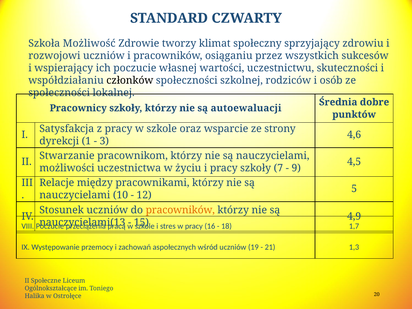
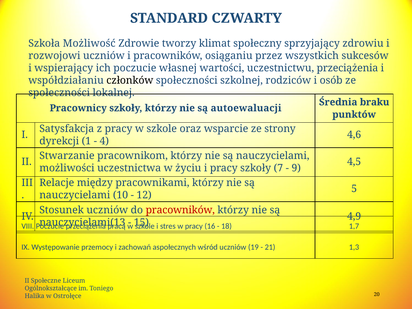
uczestnictwu skuteczności: skuteczności -> przeciążenia
dobre: dobre -> braku
3: 3 -> 4
pracowników at (180, 210) colour: orange -> red
